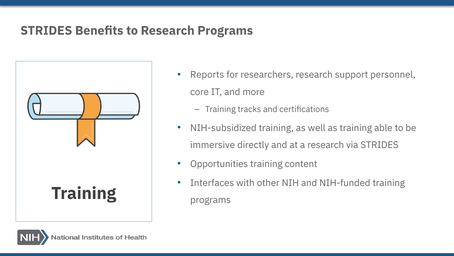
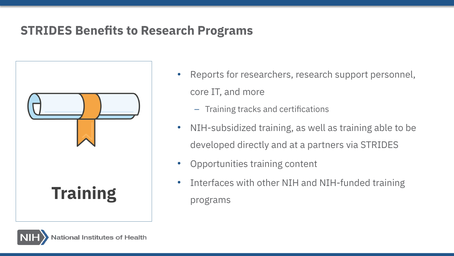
immersive: immersive -> developed
a research: research -> partners
